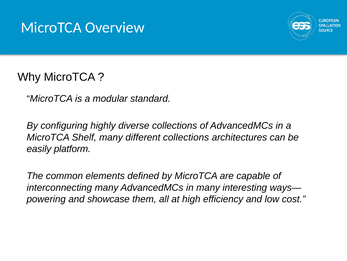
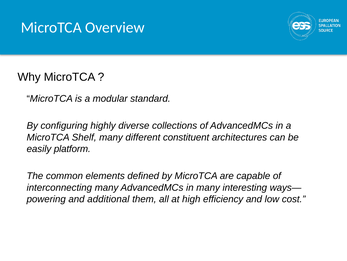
different collections: collections -> constituent
showcase: showcase -> additional
